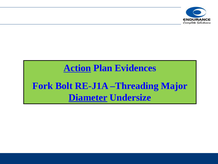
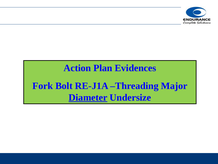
Action underline: present -> none
